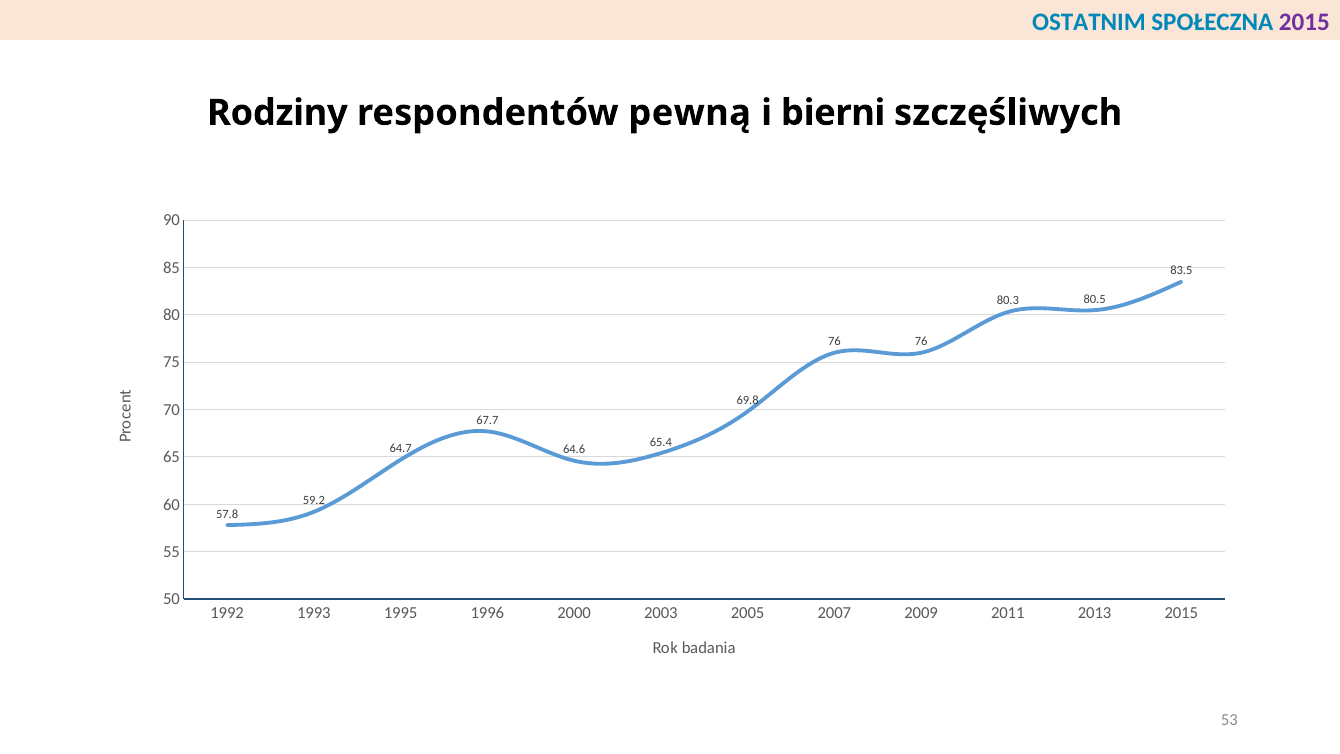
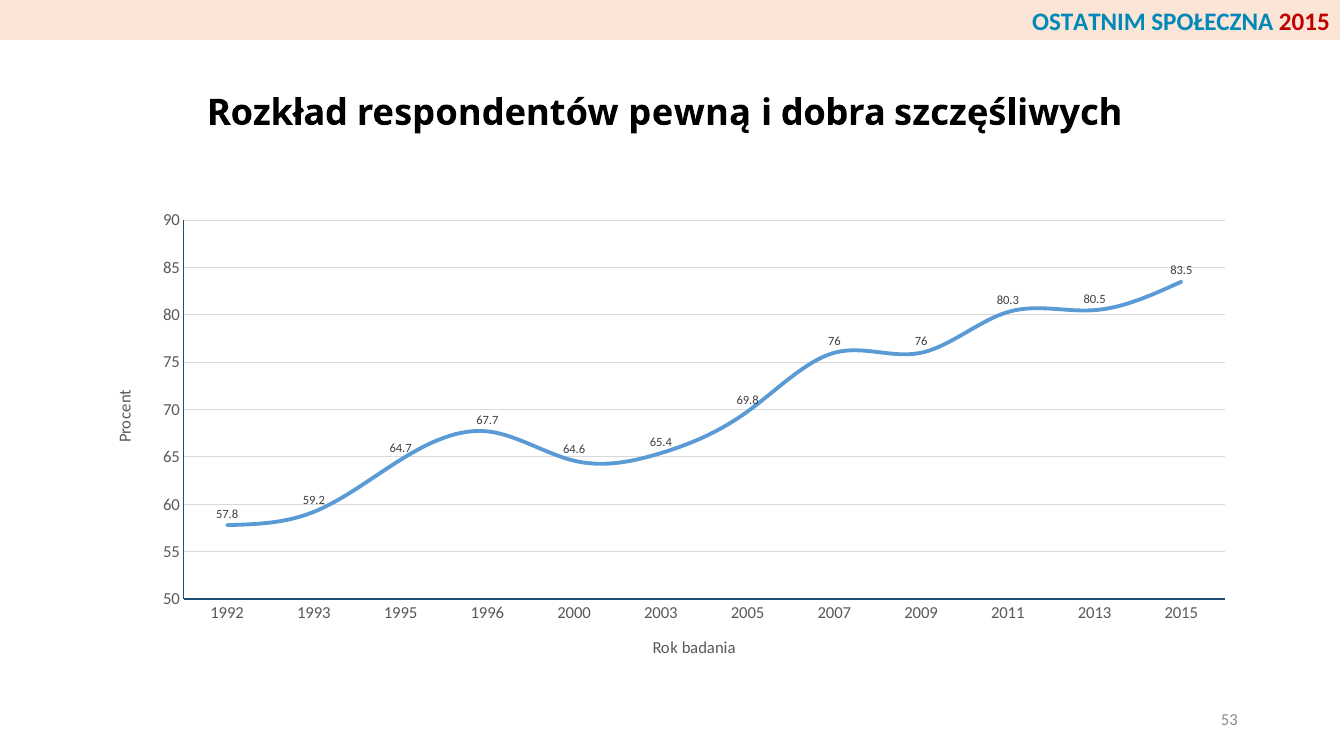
2015 at (1304, 22) colour: purple -> red
Rodziny: Rodziny -> Rozkład
bierni: bierni -> dobra
